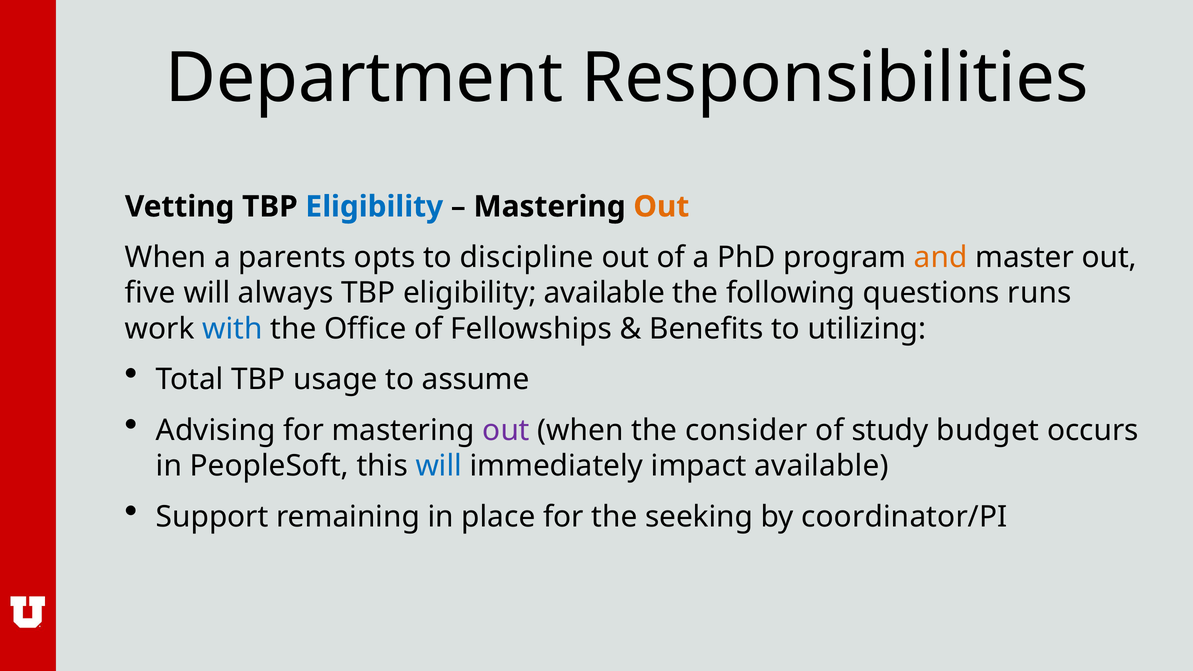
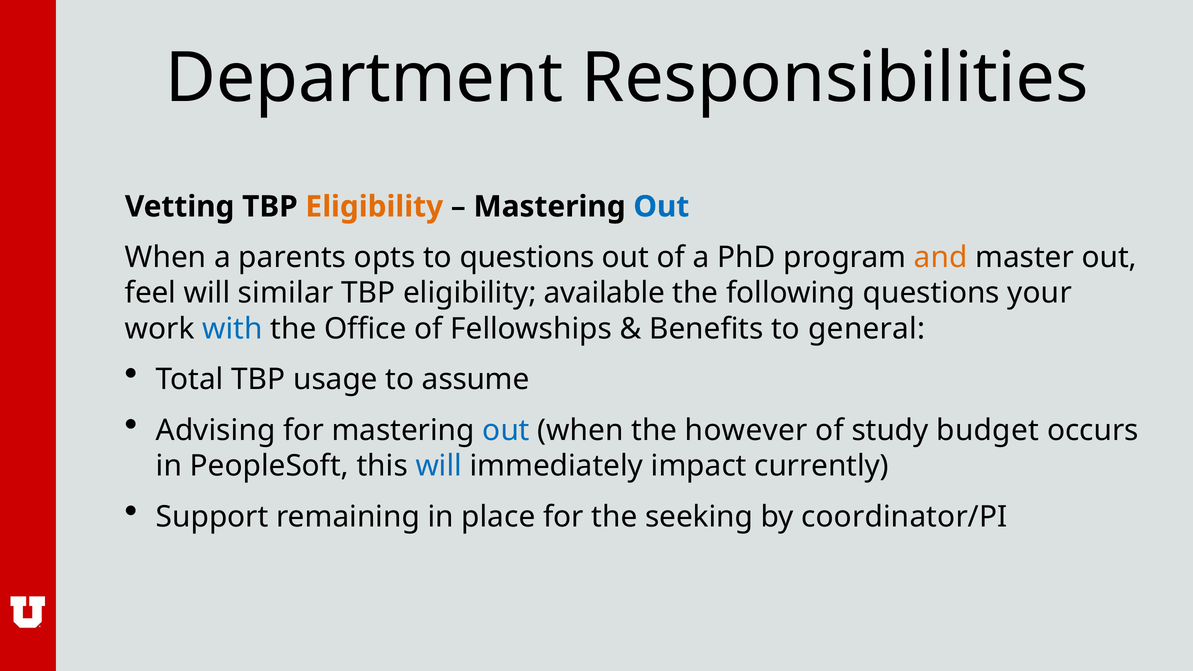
Eligibility at (374, 207) colour: blue -> orange
Out at (661, 207) colour: orange -> blue
to discipline: discipline -> questions
five: five -> feel
always: always -> similar
runs: runs -> your
utilizing: utilizing -> general
out at (506, 430) colour: purple -> blue
consider: consider -> however
impact available: available -> currently
